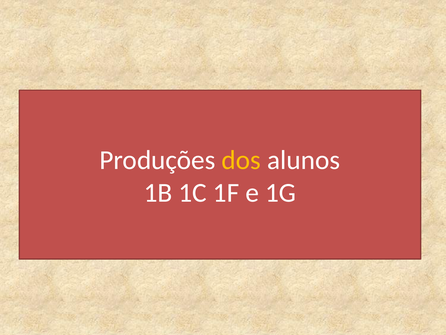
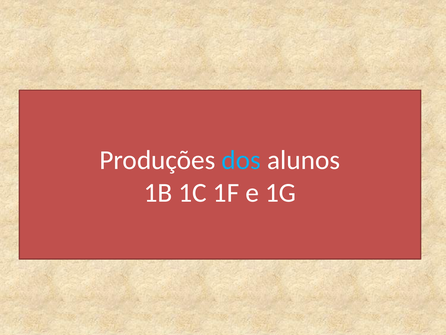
dos colour: yellow -> light blue
